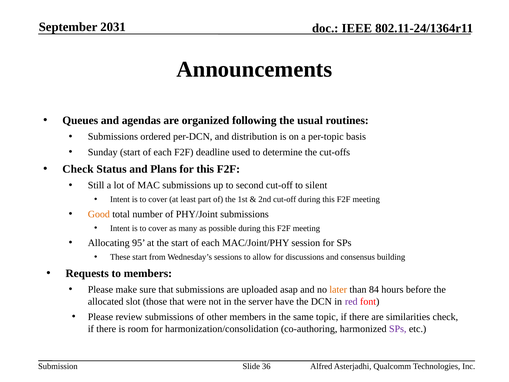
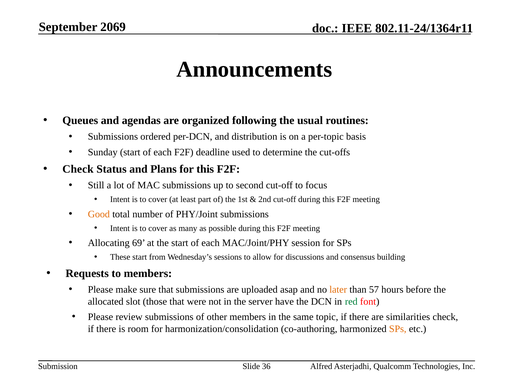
2031: 2031 -> 2069
silent: silent -> focus
95: 95 -> 69
84: 84 -> 57
red colour: purple -> green
SPs at (398, 329) colour: purple -> orange
